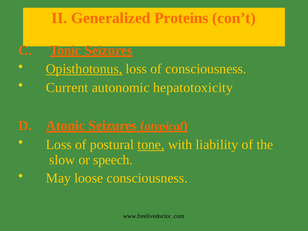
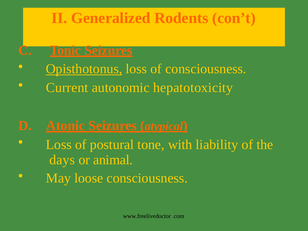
Proteins: Proteins -> Rodents
tone underline: present -> none
slow: slow -> days
speech: speech -> animal
